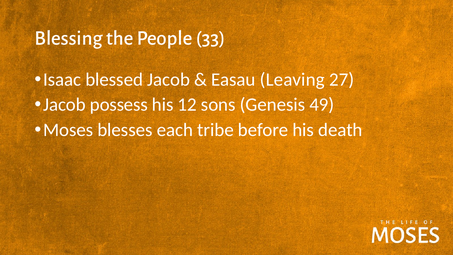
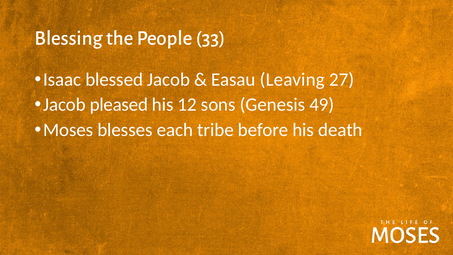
possess: possess -> pleased
